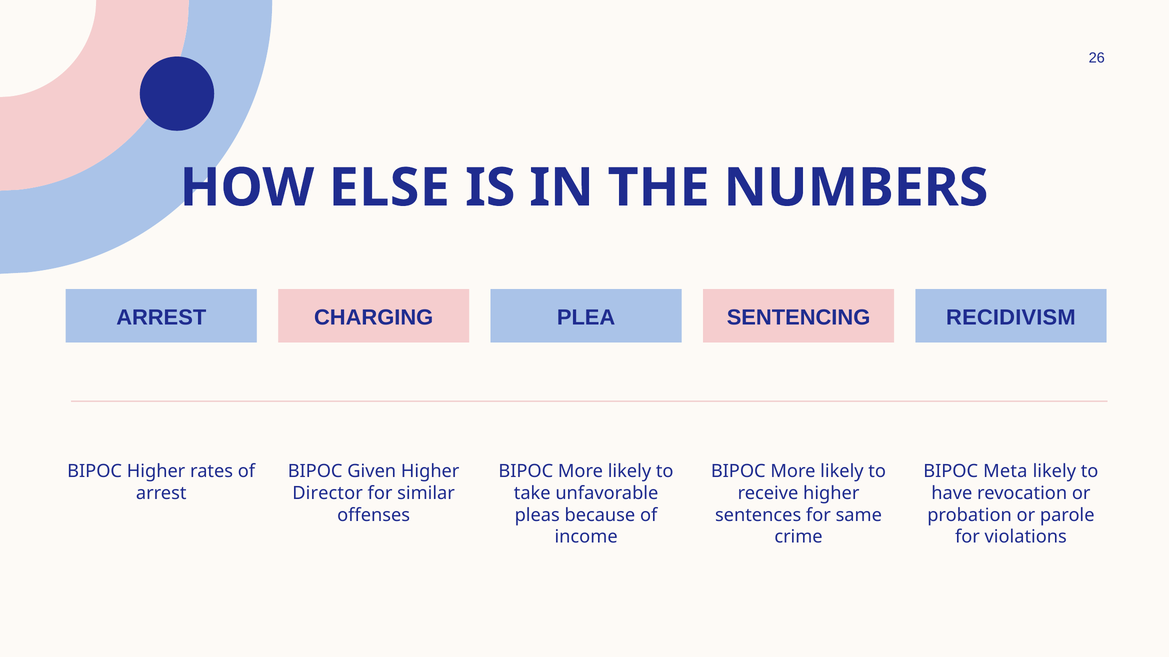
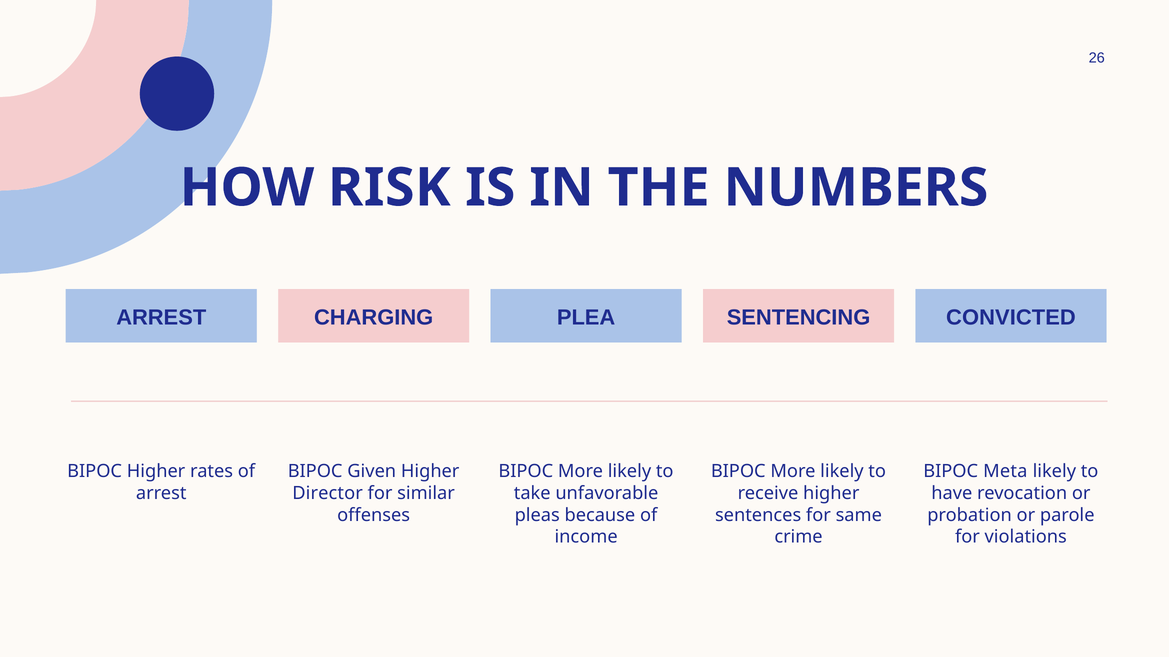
ELSE: ELSE -> RISK
RECIDIVISM: RECIDIVISM -> CONVICTED
